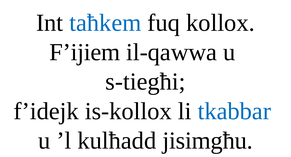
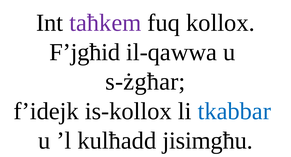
taħkem colour: blue -> purple
F’ijiem: F’ijiem -> F’jgħid
s-tiegħi: s-tiegħi -> s-żgħar
